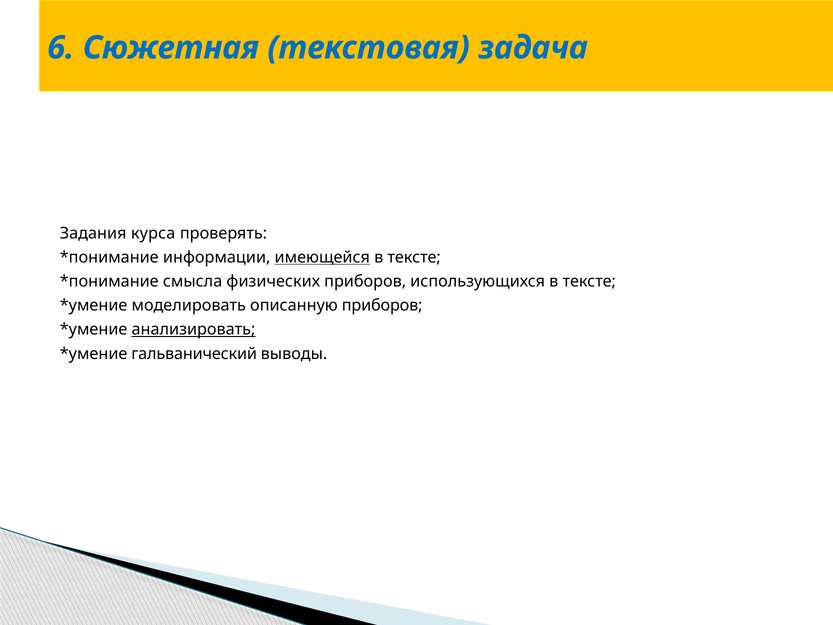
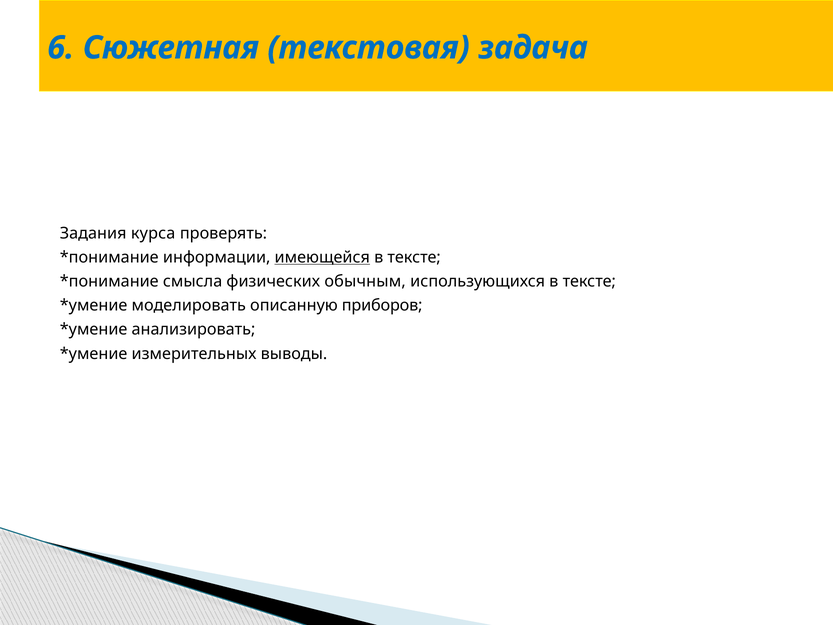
физических приборов: приборов -> обычным
анализировать underline: present -> none
гальванический: гальванический -> измерительных
